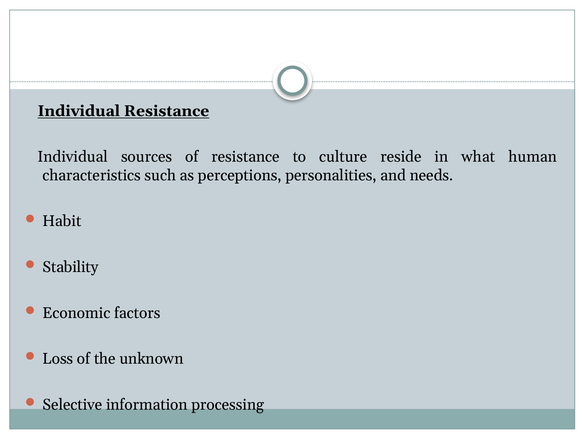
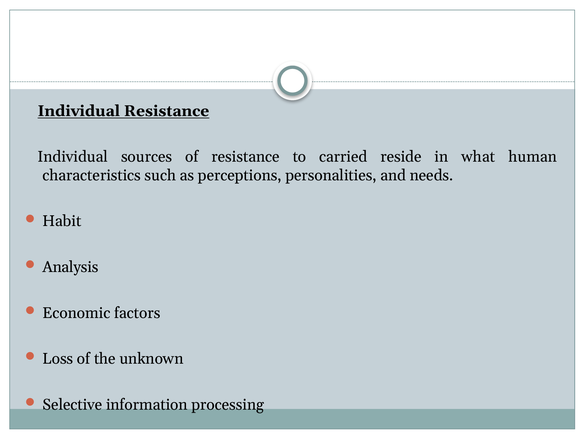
culture: culture -> carried
Stability: Stability -> Analysis
